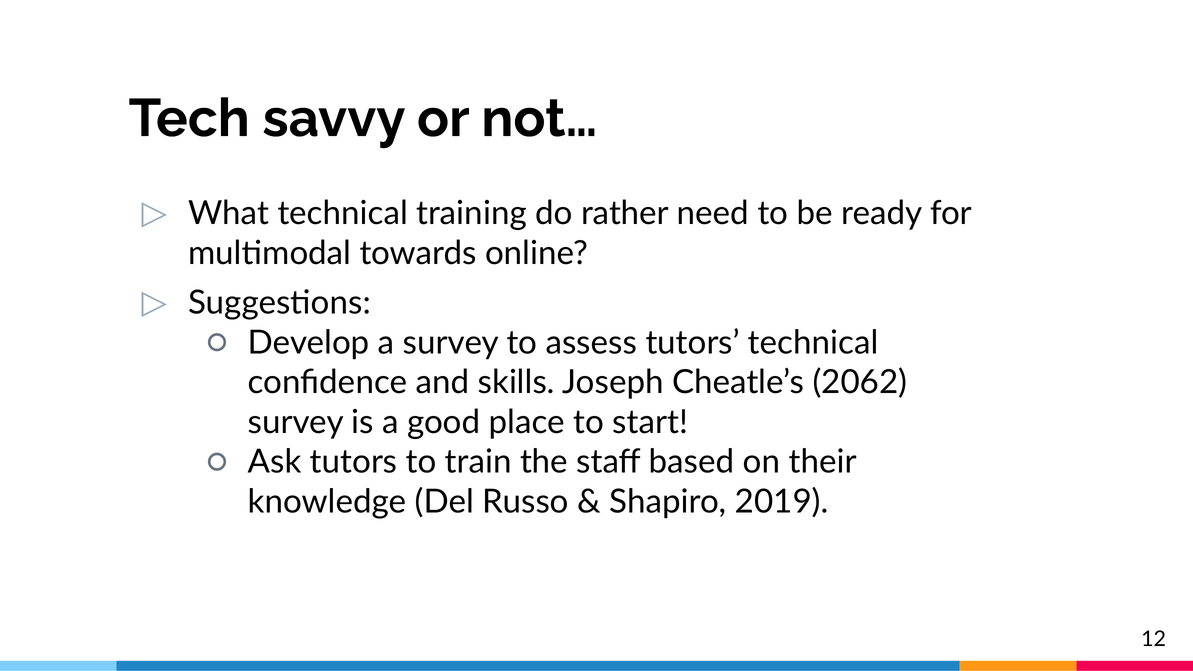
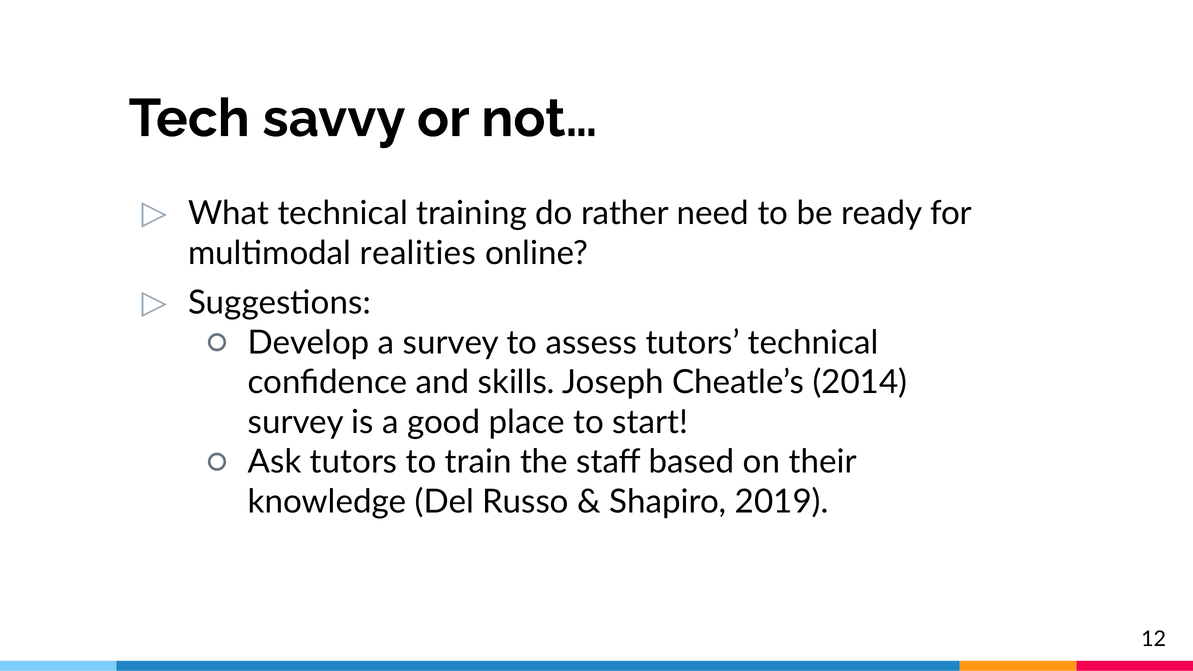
towards: towards -> realities
2062: 2062 -> 2014
